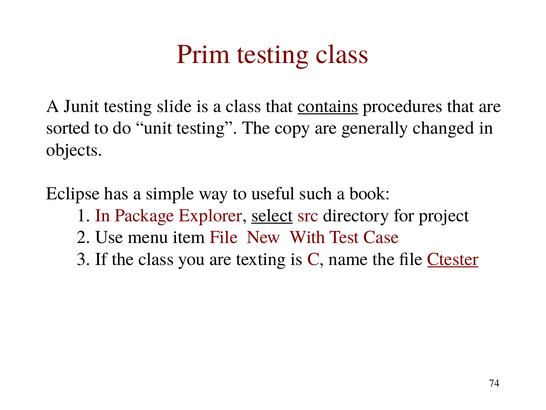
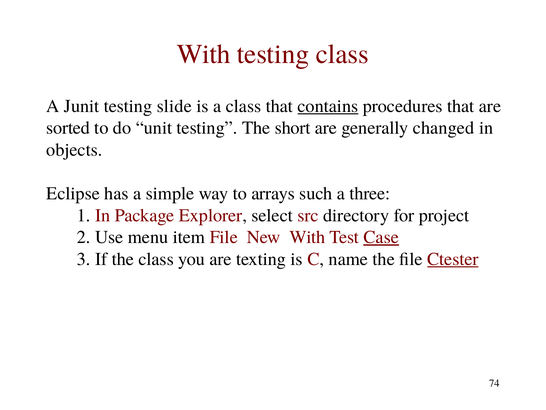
Prim at (203, 54): Prim -> With
copy: copy -> short
useful: useful -> arrays
book: book -> three
select underline: present -> none
Case underline: none -> present
